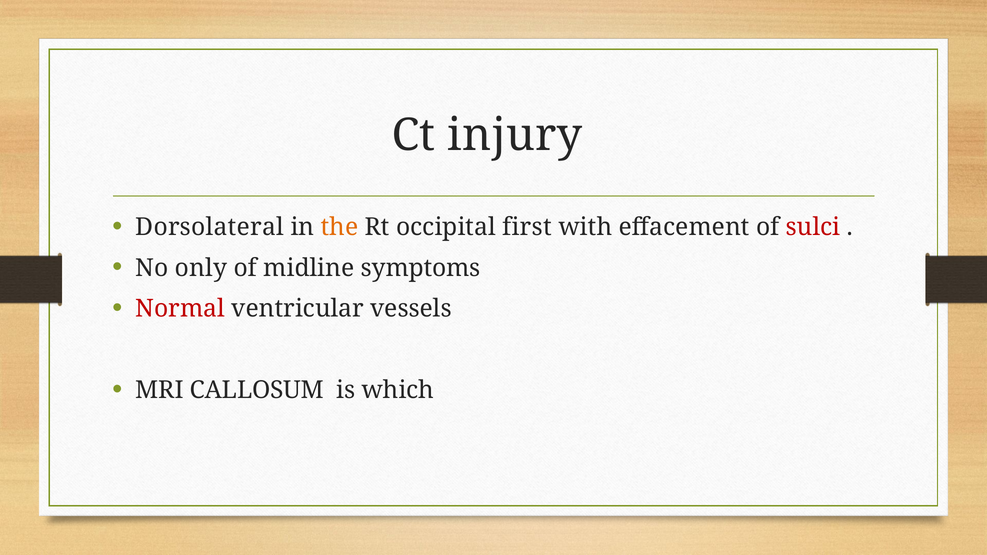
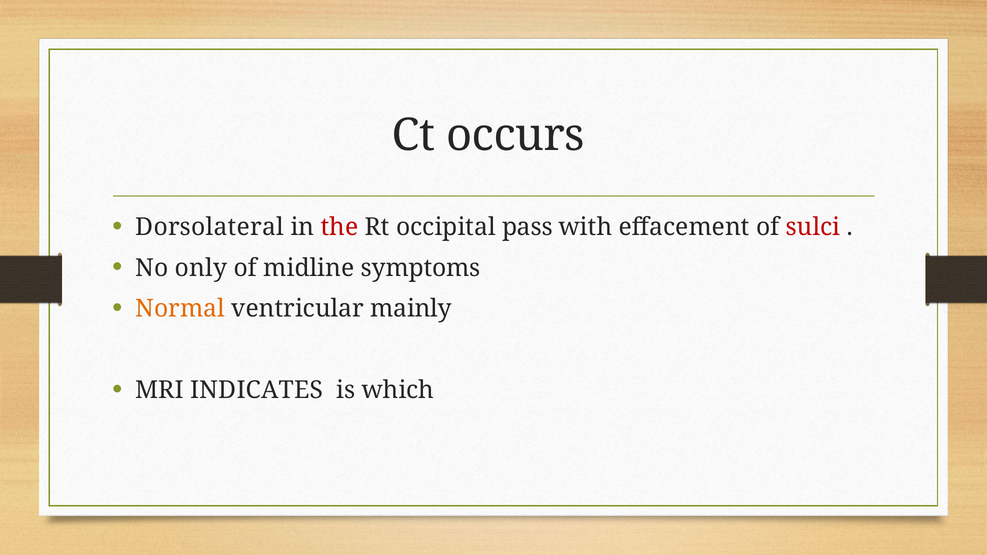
injury: injury -> occurs
the colour: orange -> red
first: first -> pass
Normal colour: red -> orange
vessels: vessels -> mainly
CALLOSUM: CALLOSUM -> INDICATES
